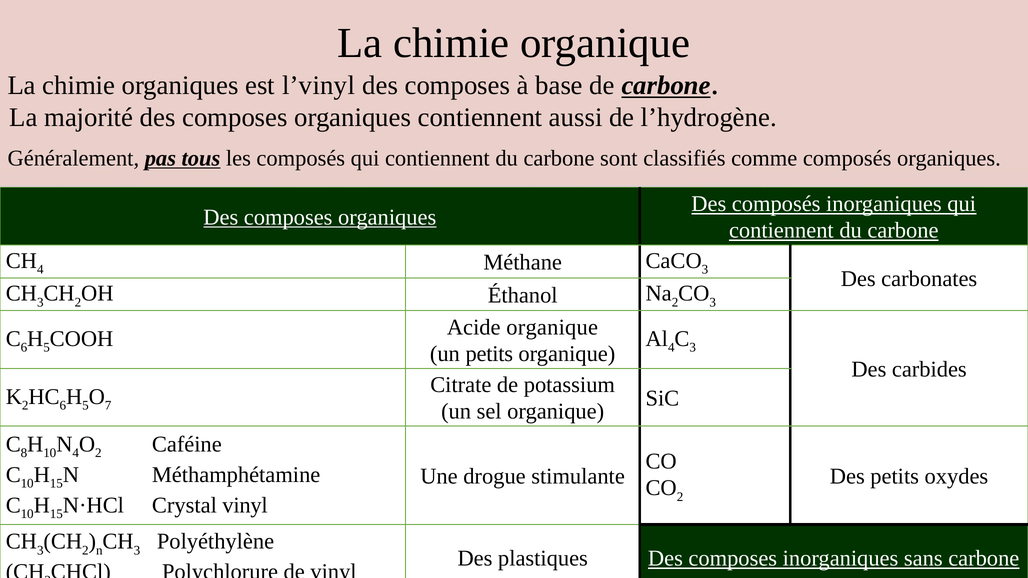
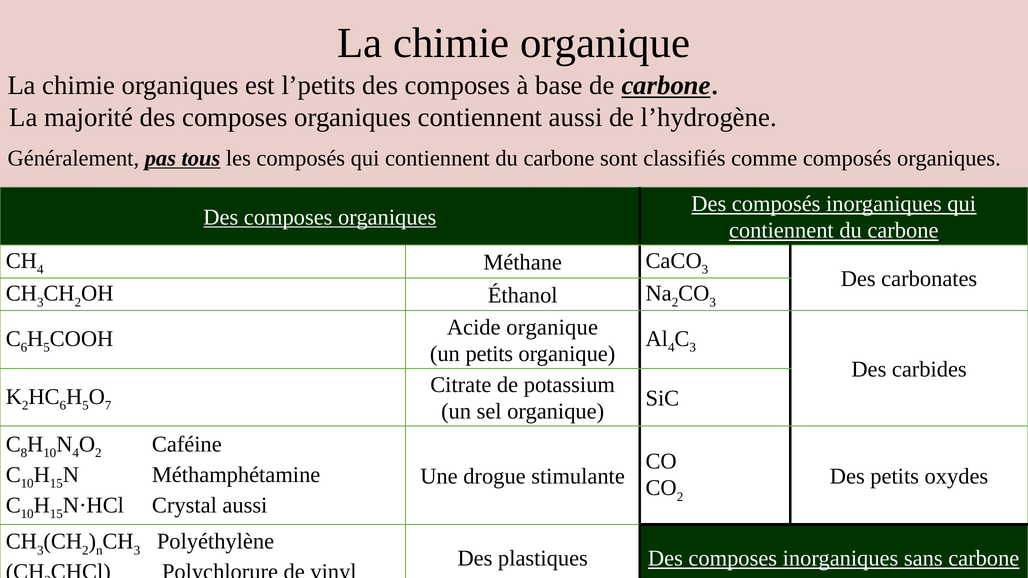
l’vinyl: l’vinyl -> l’petits
Crystal vinyl: vinyl -> aussi
